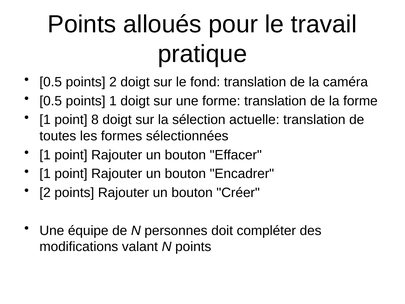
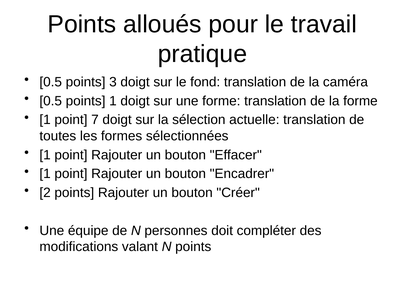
points 2: 2 -> 3
8: 8 -> 7
